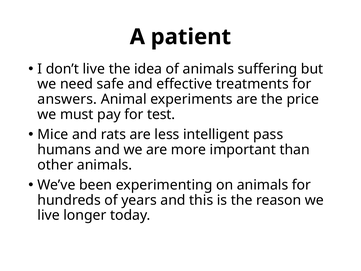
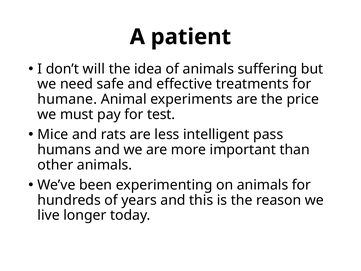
don’t live: live -> will
answers: answers -> humane
